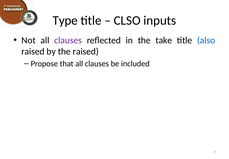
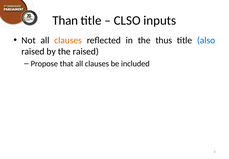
Type: Type -> Than
clauses at (68, 40) colour: purple -> orange
take: take -> thus
